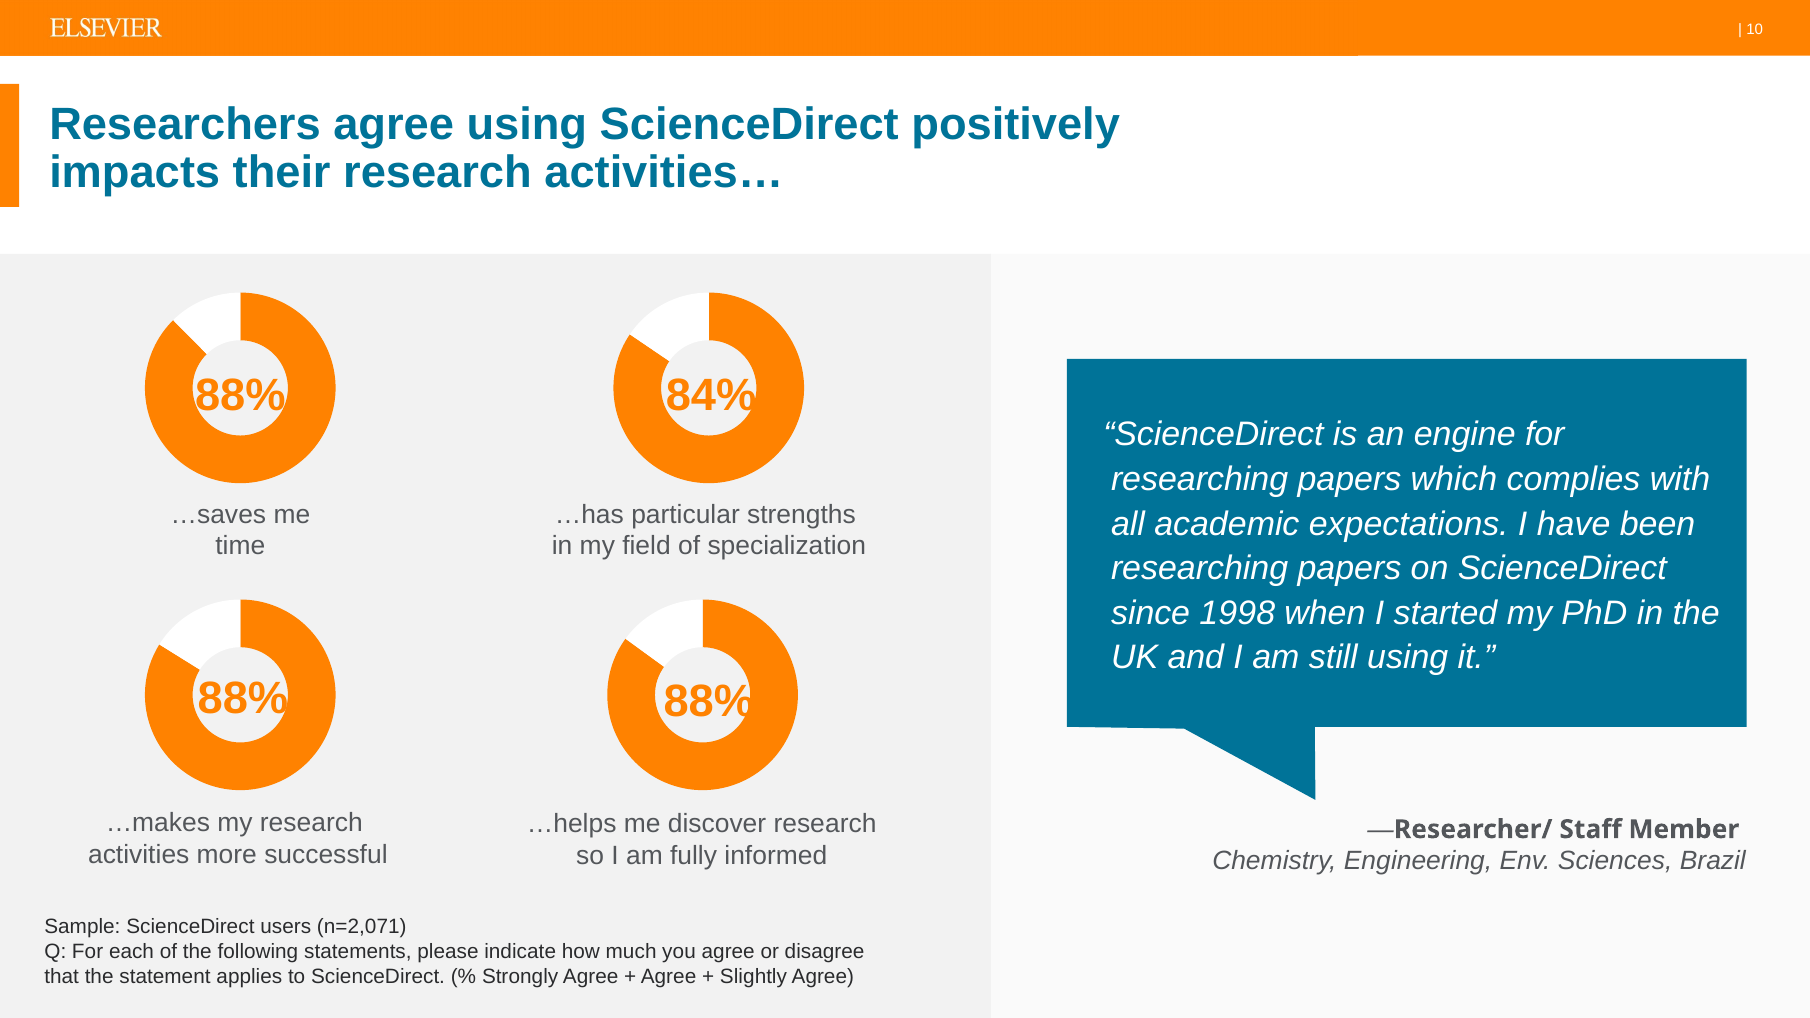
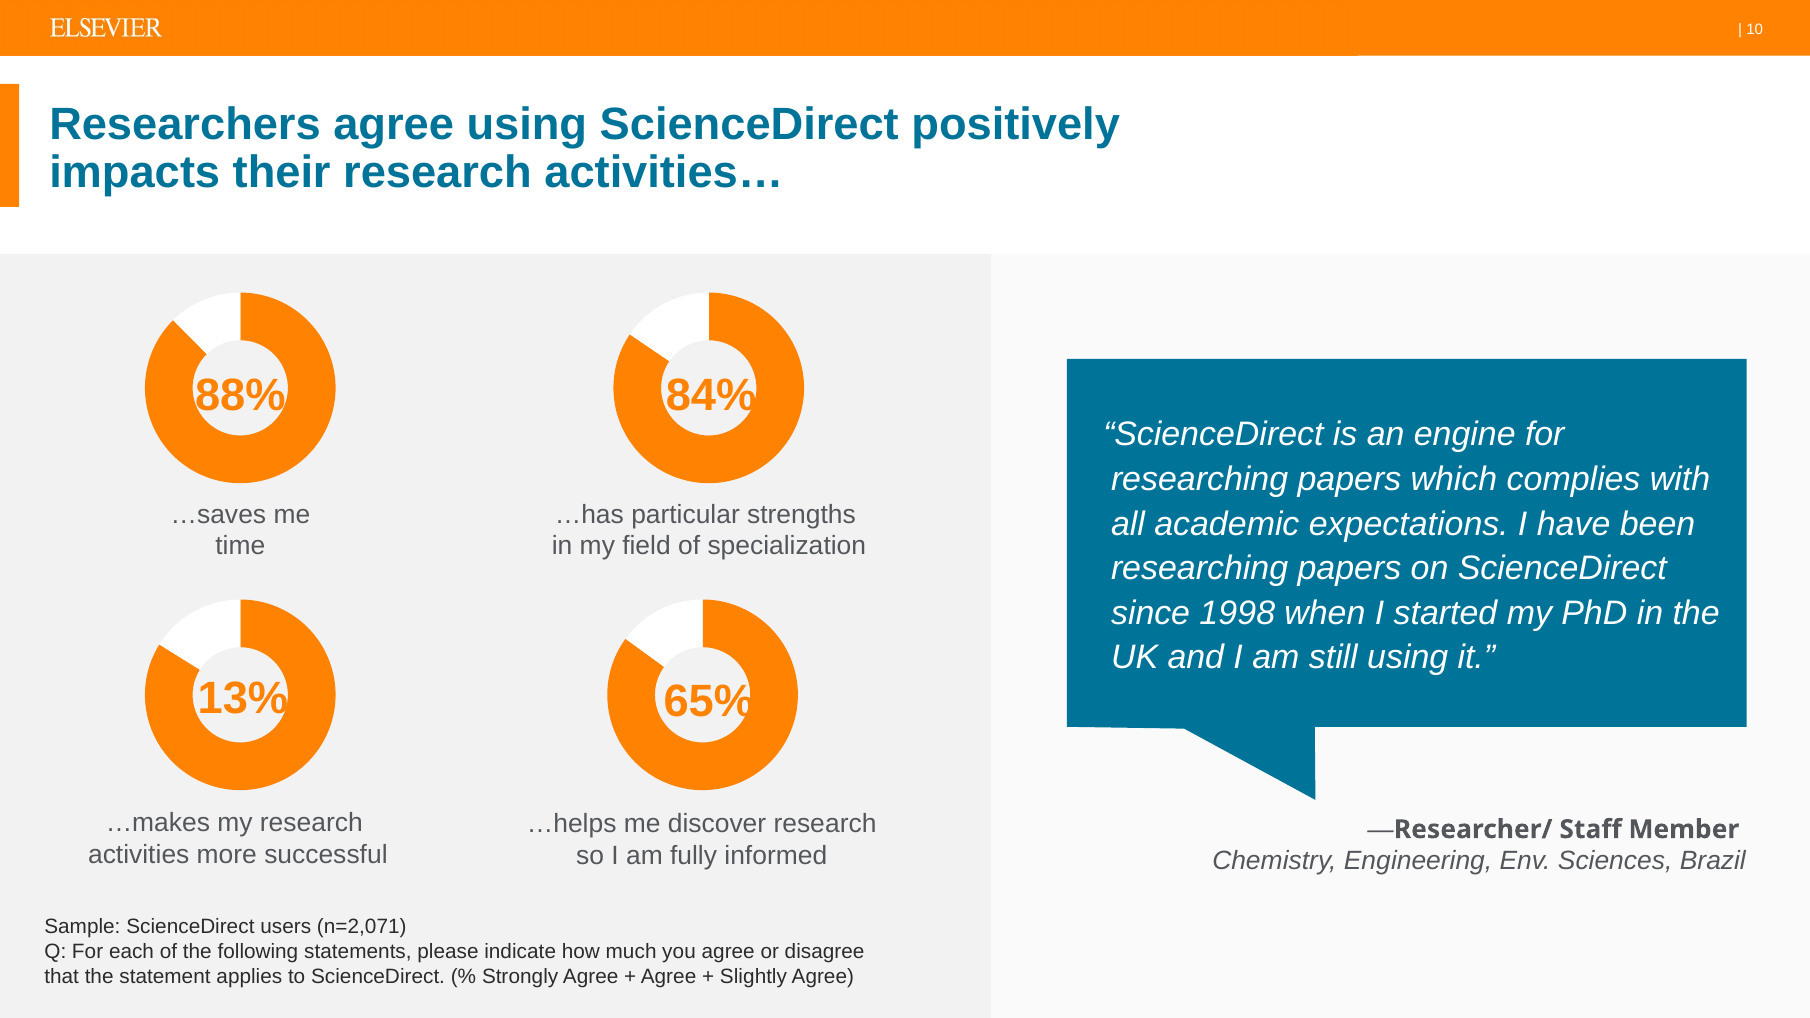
88% at (243, 699): 88% -> 13%
88% at (709, 702): 88% -> 65%
